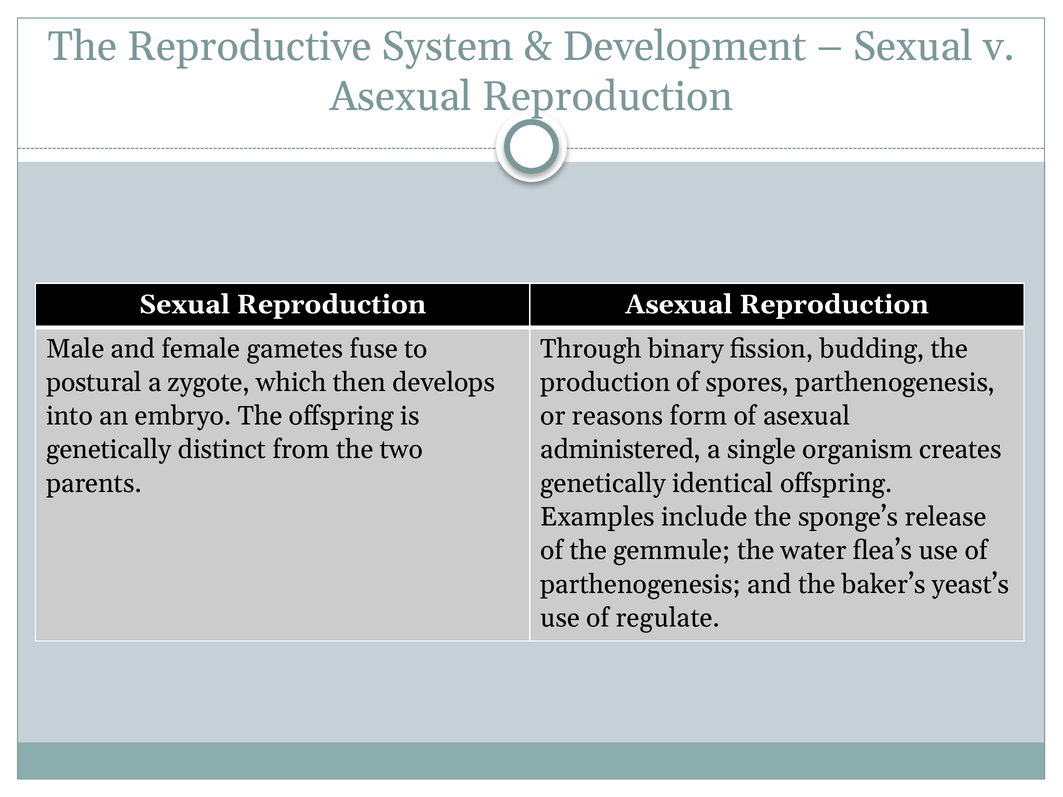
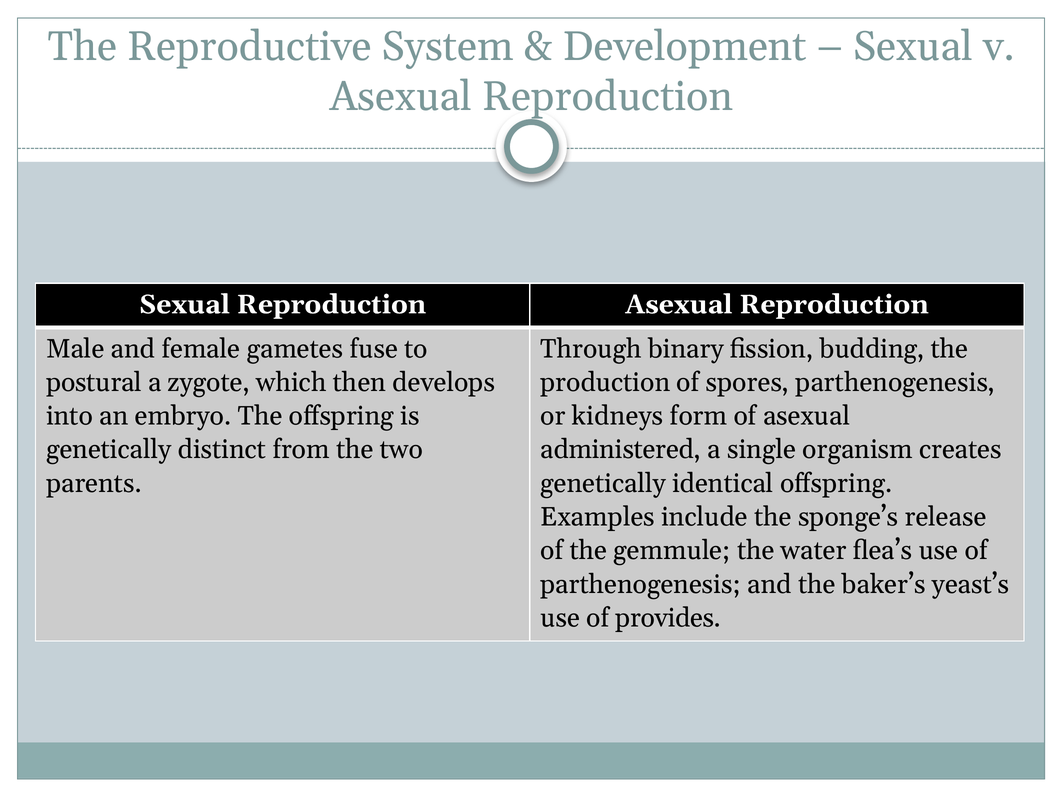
reasons: reasons -> kidneys
regulate: regulate -> provides
